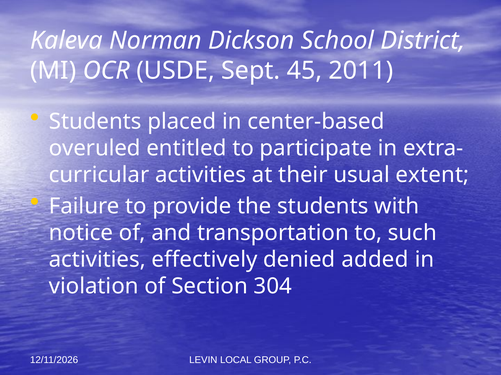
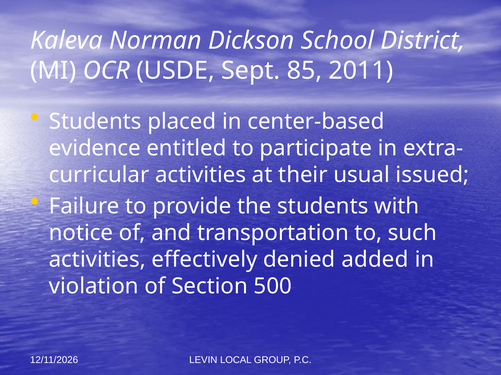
45: 45 -> 85
overuled: overuled -> evidence
extent: extent -> issued
304: 304 -> 500
